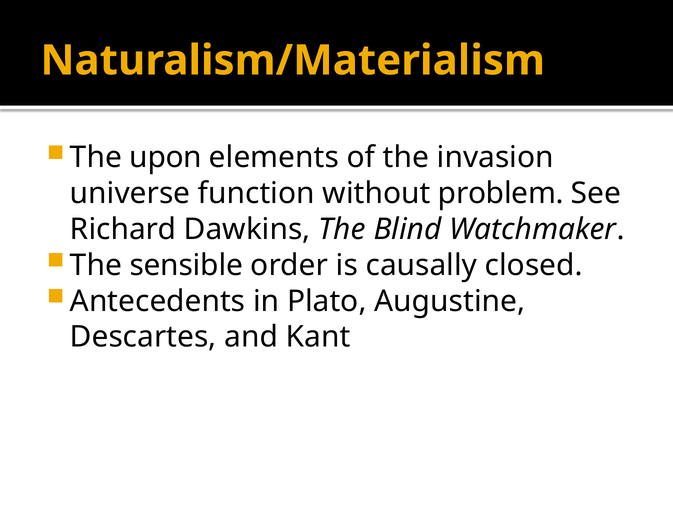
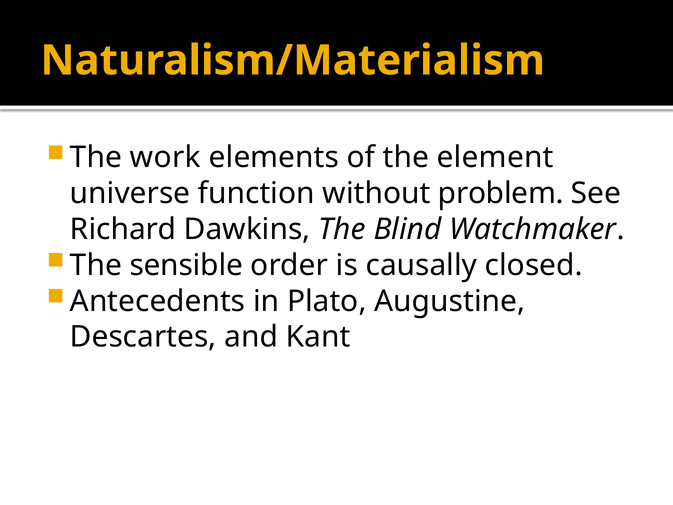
upon: upon -> work
invasion: invasion -> element
